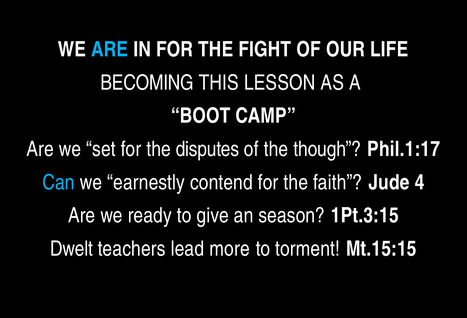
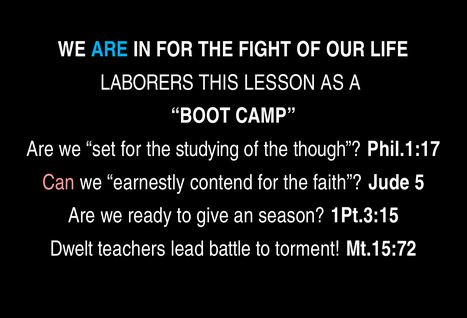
BECOMING: BECOMING -> LABORERS
disputes: disputes -> studying
Can colour: light blue -> pink
4: 4 -> 5
more: more -> battle
Mt.15:15: Mt.15:15 -> Mt.15:72
